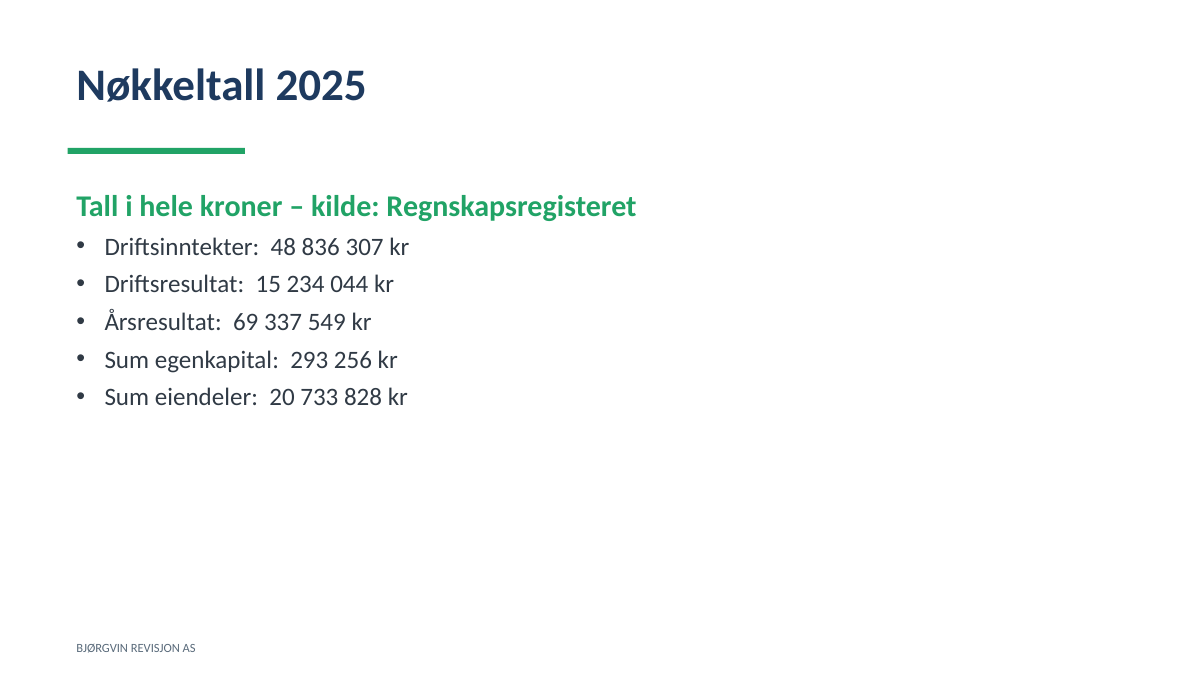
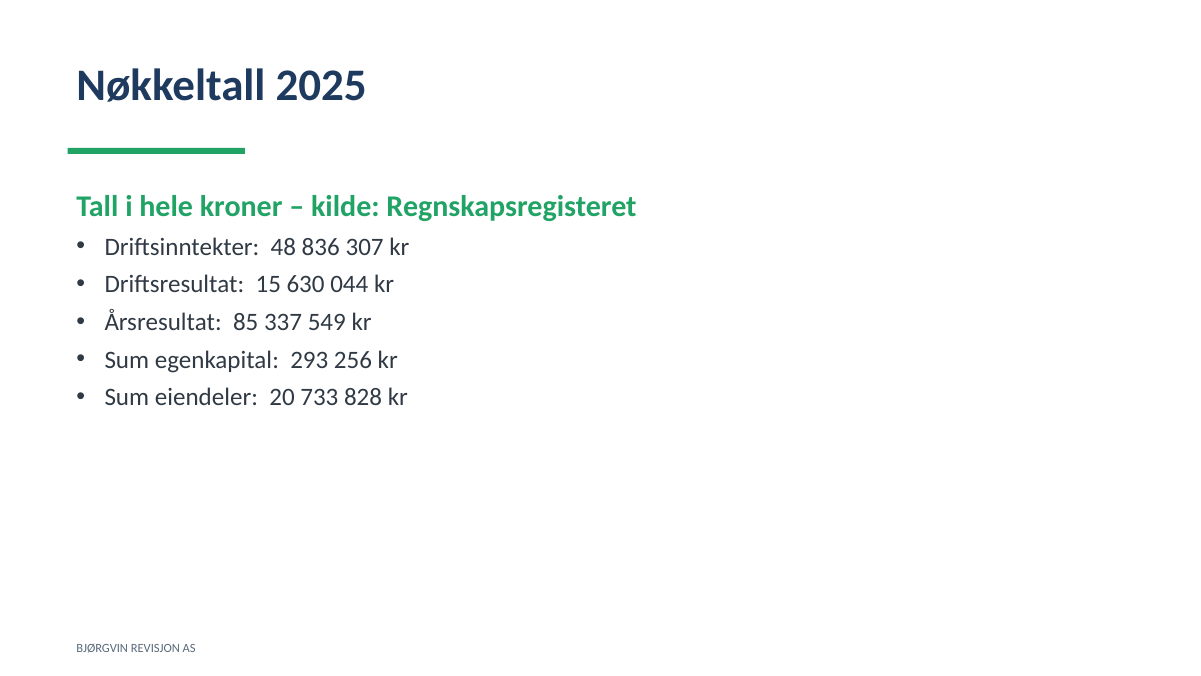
234: 234 -> 630
69: 69 -> 85
